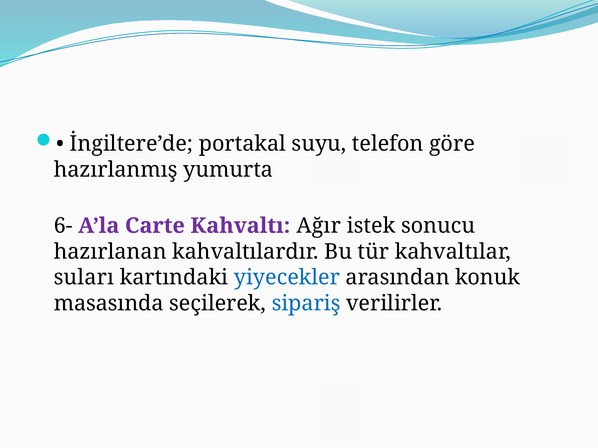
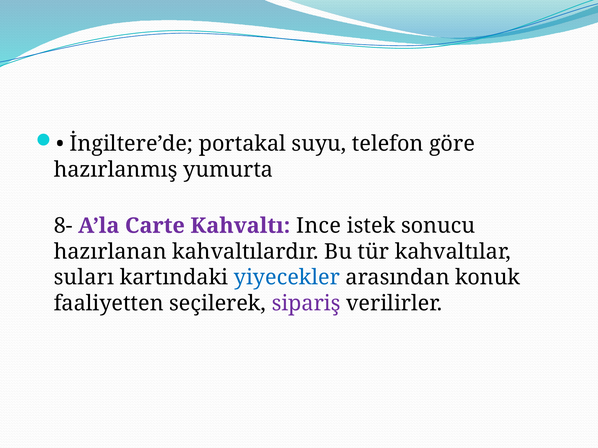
6-: 6- -> 8-
Ağır: Ağır -> Ince
masasında: masasında -> faaliyetten
sipariş colour: blue -> purple
